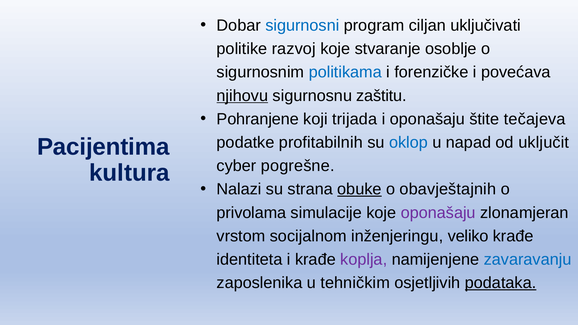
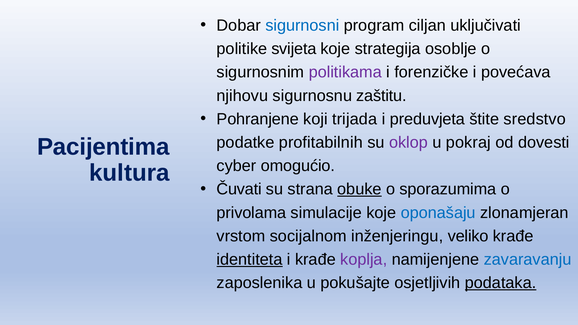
razvoj: razvoj -> svijeta
stvaranje: stvaranje -> strategija
politikama colour: blue -> purple
njihovu underline: present -> none
i oponašaju: oponašaju -> preduvjeta
tečajeva: tečajeva -> sredstvo
oklop colour: blue -> purple
napad: napad -> pokraj
uključit: uključit -> dovesti
pogrešne: pogrešne -> omogućio
Nalazi: Nalazi -> Čuvati
obavještajnih: obavještajnih -> sporazumima
oponašaju at (438, 213) colour: purple -> blue
identiteta underline: none -> present
tehničkim: tehničkim -> pokušajte
